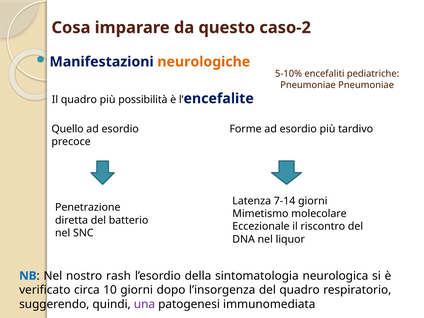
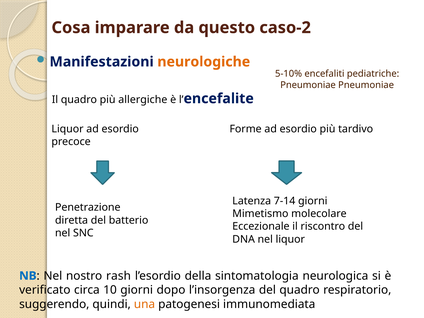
possibilità: possibilità -> allergiche
Quello at (68, 129): Quello -> Liquor
una colour: purple -> orange
